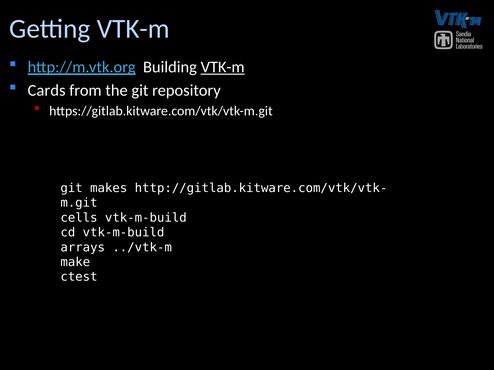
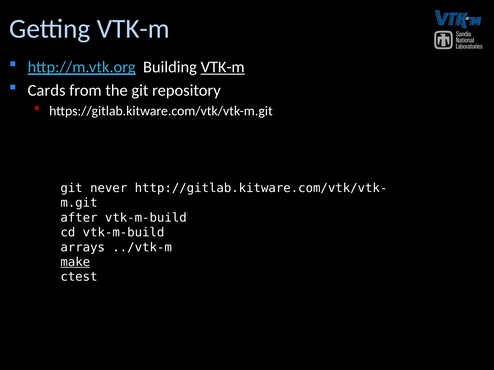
makes: makes -> never
cells: cells -> after
make underline: none -> present
